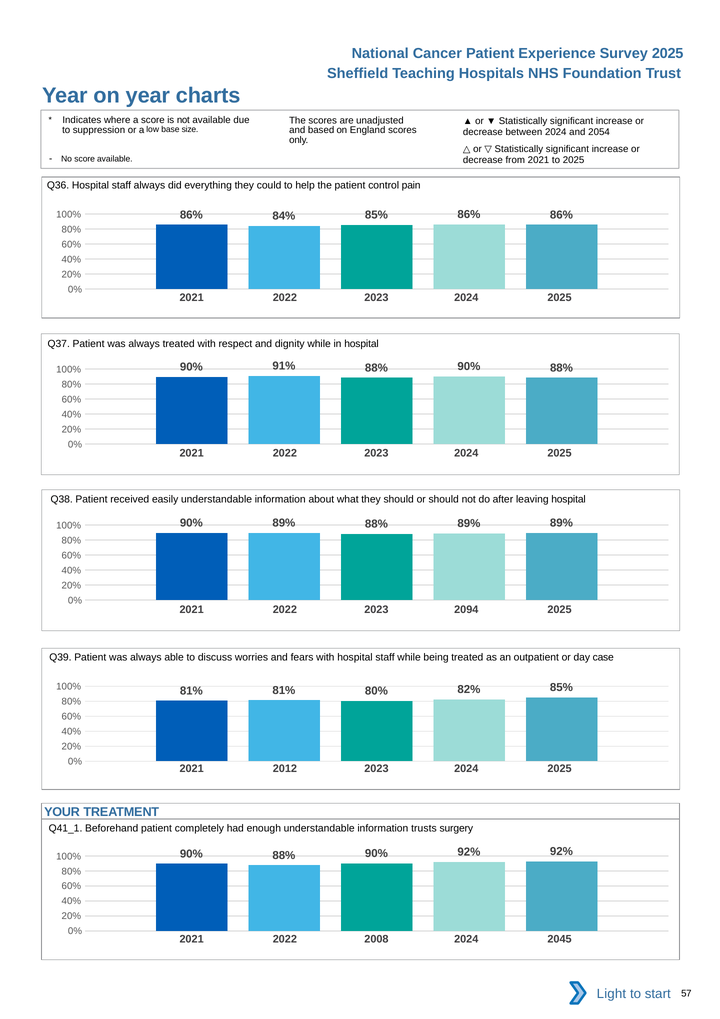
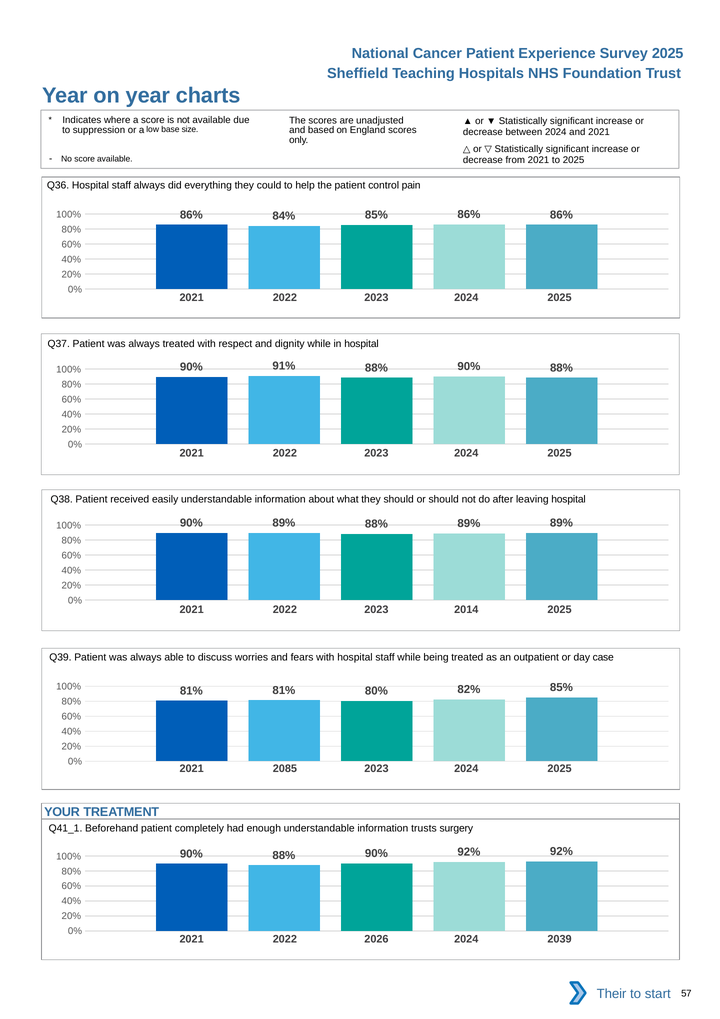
and 2054: 2054 -> 2021
2094: 2094 -> 2014
2012: 2012 -> 2085
2008: 2008 -> 2026
2045: 2045 -> 2039
Light: Light -> Their
